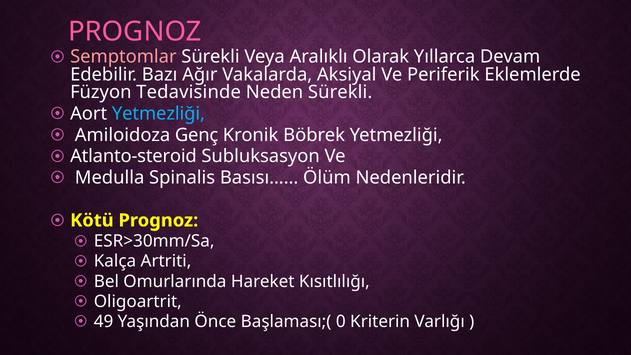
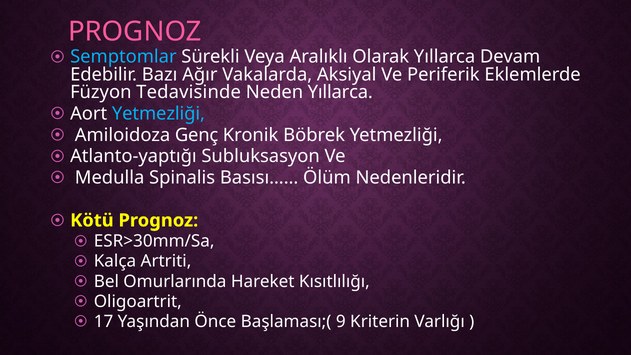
Semptomlar colour: pink -> light blue
Neden Sürekli: Sürekli -> Yıllarca
Atlanto-steroid: Atlanto-steroid -> Atlanto-yaptığı
49: 49 -> 17
0: 0 -> 9
